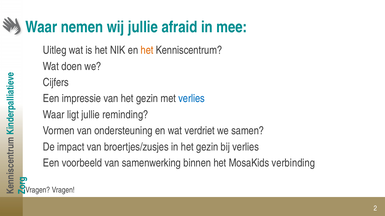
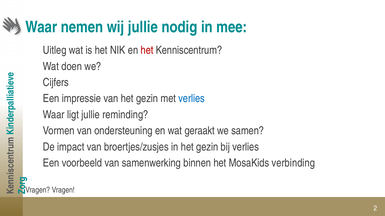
afraid: afraid -> nodig
het at (147, 50) colour: orange -> red
verdriet: verdriet -> geraakt
